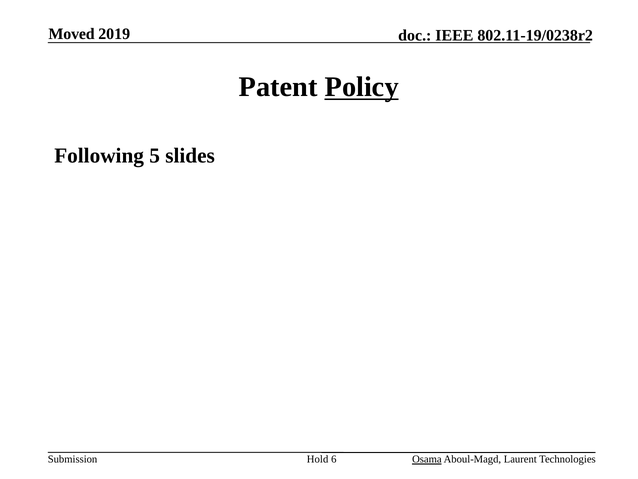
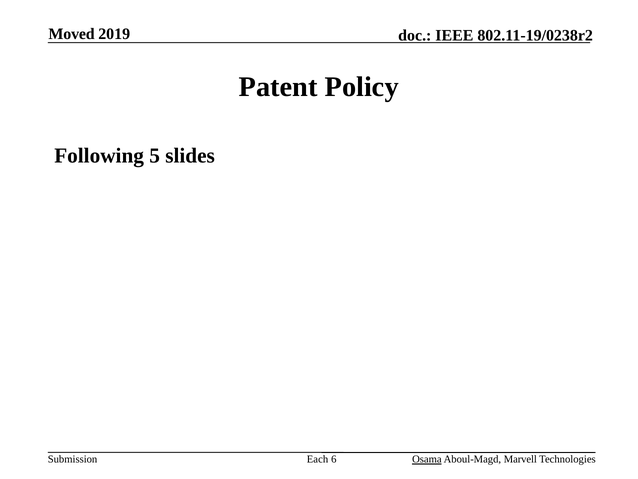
Policy underline: present -> none
Hold: Hold -> Each
Laurent: Laurent -> Marvell
